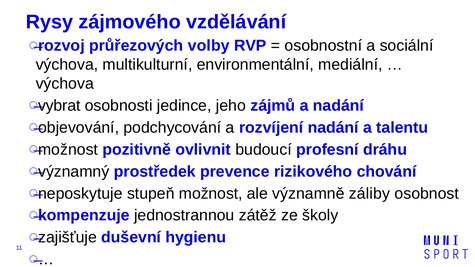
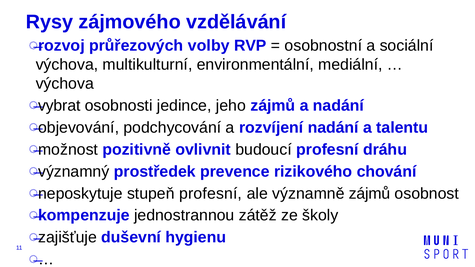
stupeň možnost: možnost -> profesní
významně záliby: záliby -> zájmů
